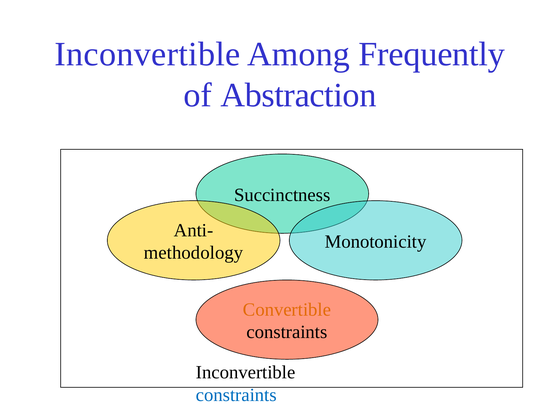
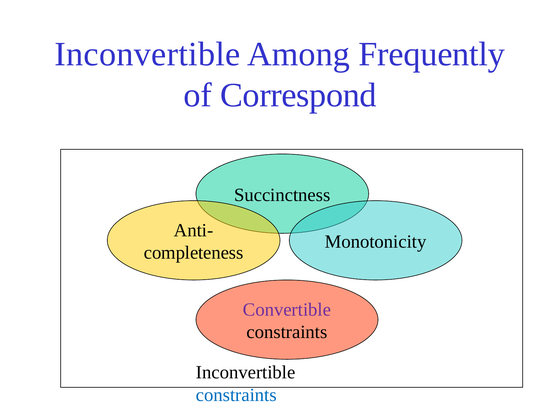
Abstraction: Abstraction -> Correspond
methodology: methodology -> completeness
Convertible colour: orange -> purple
